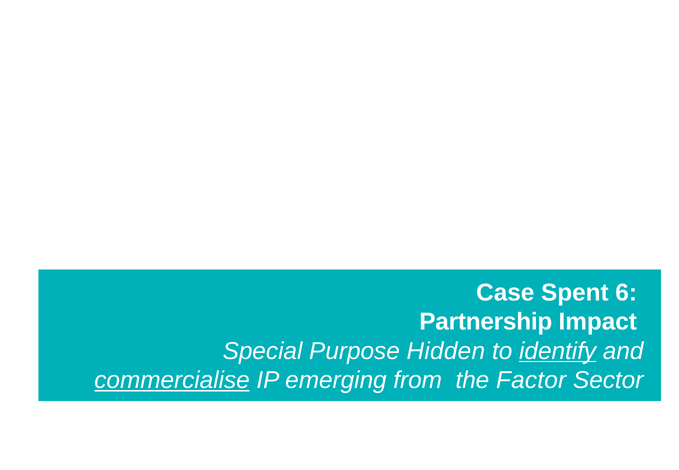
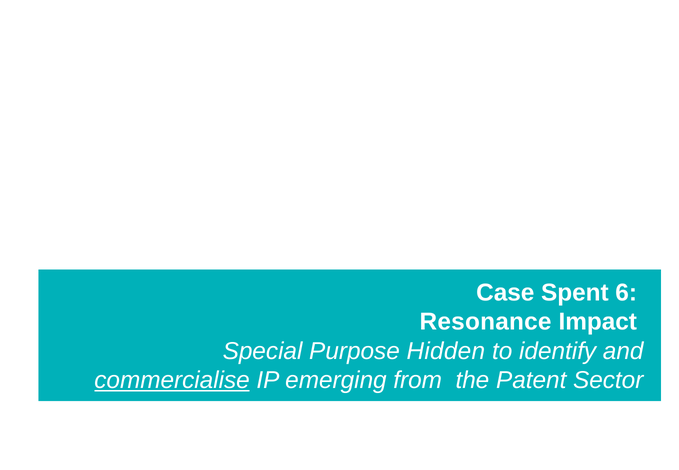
Partnership: Partnership -> Resonance
identify underline: present -> none
Factor: Factor -> Patent
